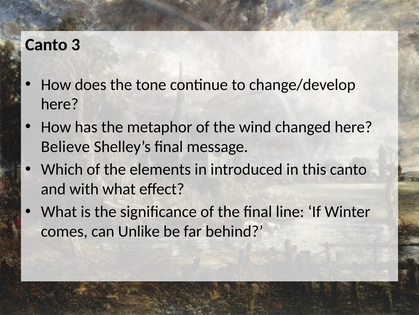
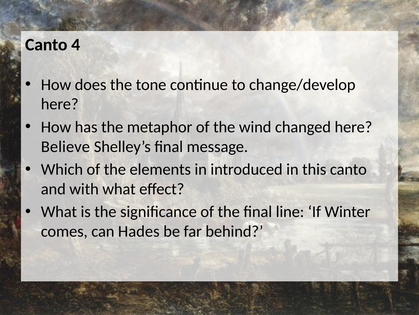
3: 3 -> 4
Unlike: Unlike -> Hades
